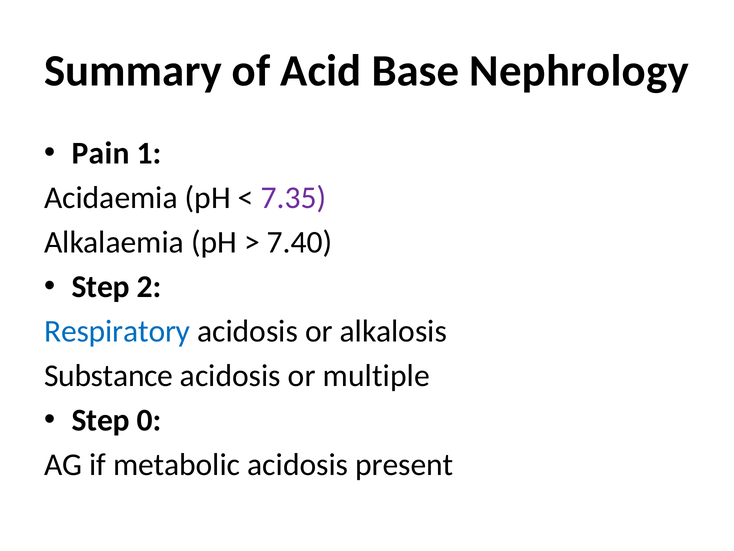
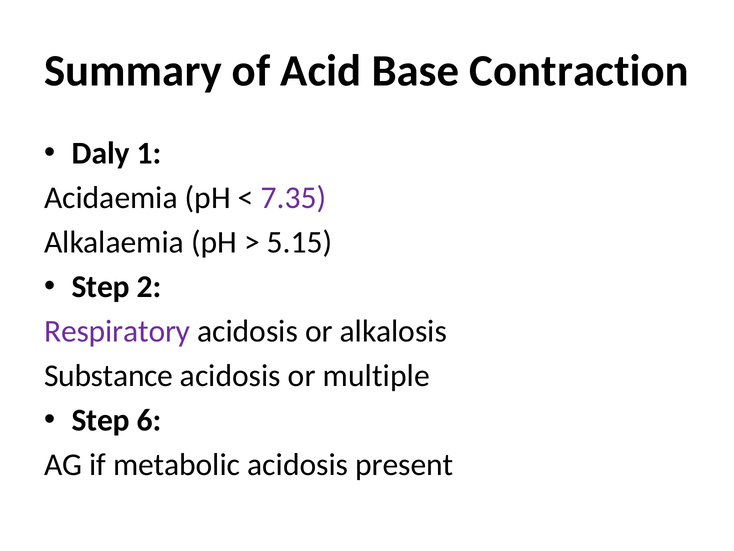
Nephrology: Nephrology -> Contraction
Pain: Pain -> Daly
7.40: 7.40 -> 5.15
Respiratory colour: blue -> purple
0: 0 -> 6
